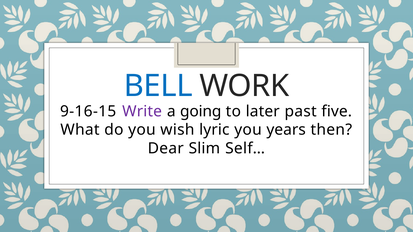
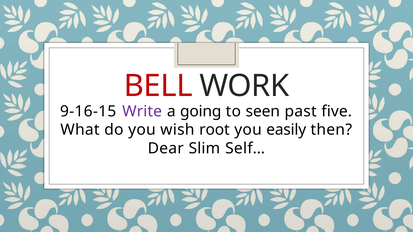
BELL colour: blue -> red
later: later -> seen
lyric: lyric -> root
years: years -> easily
